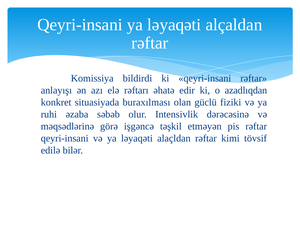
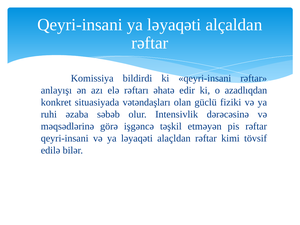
buraxılması: buraxılması -> vətəndaşları
